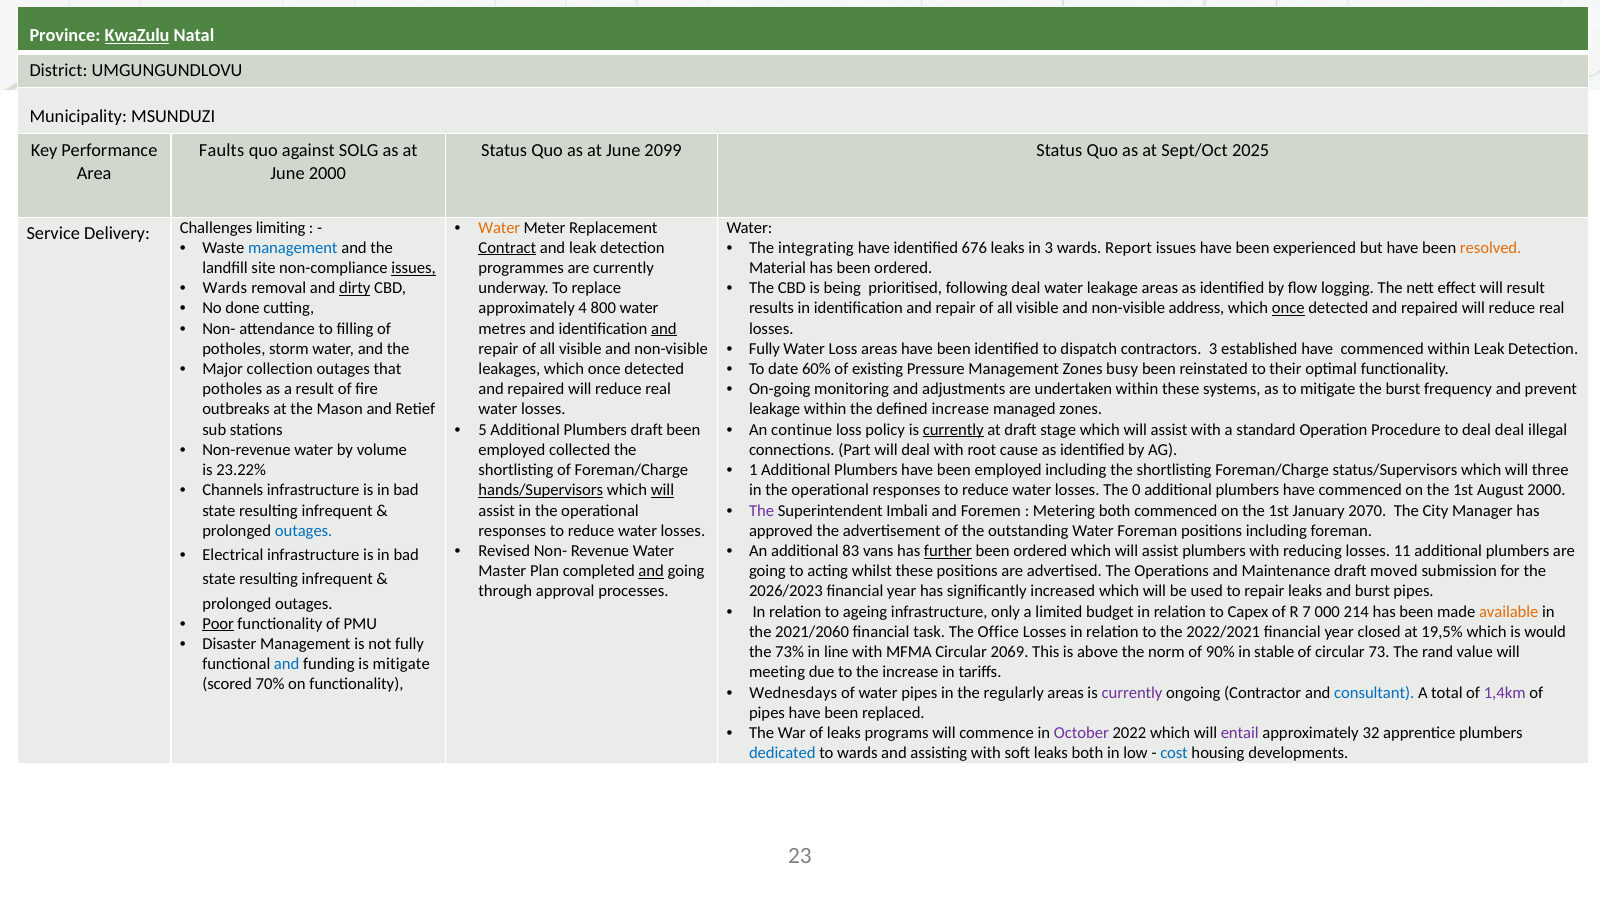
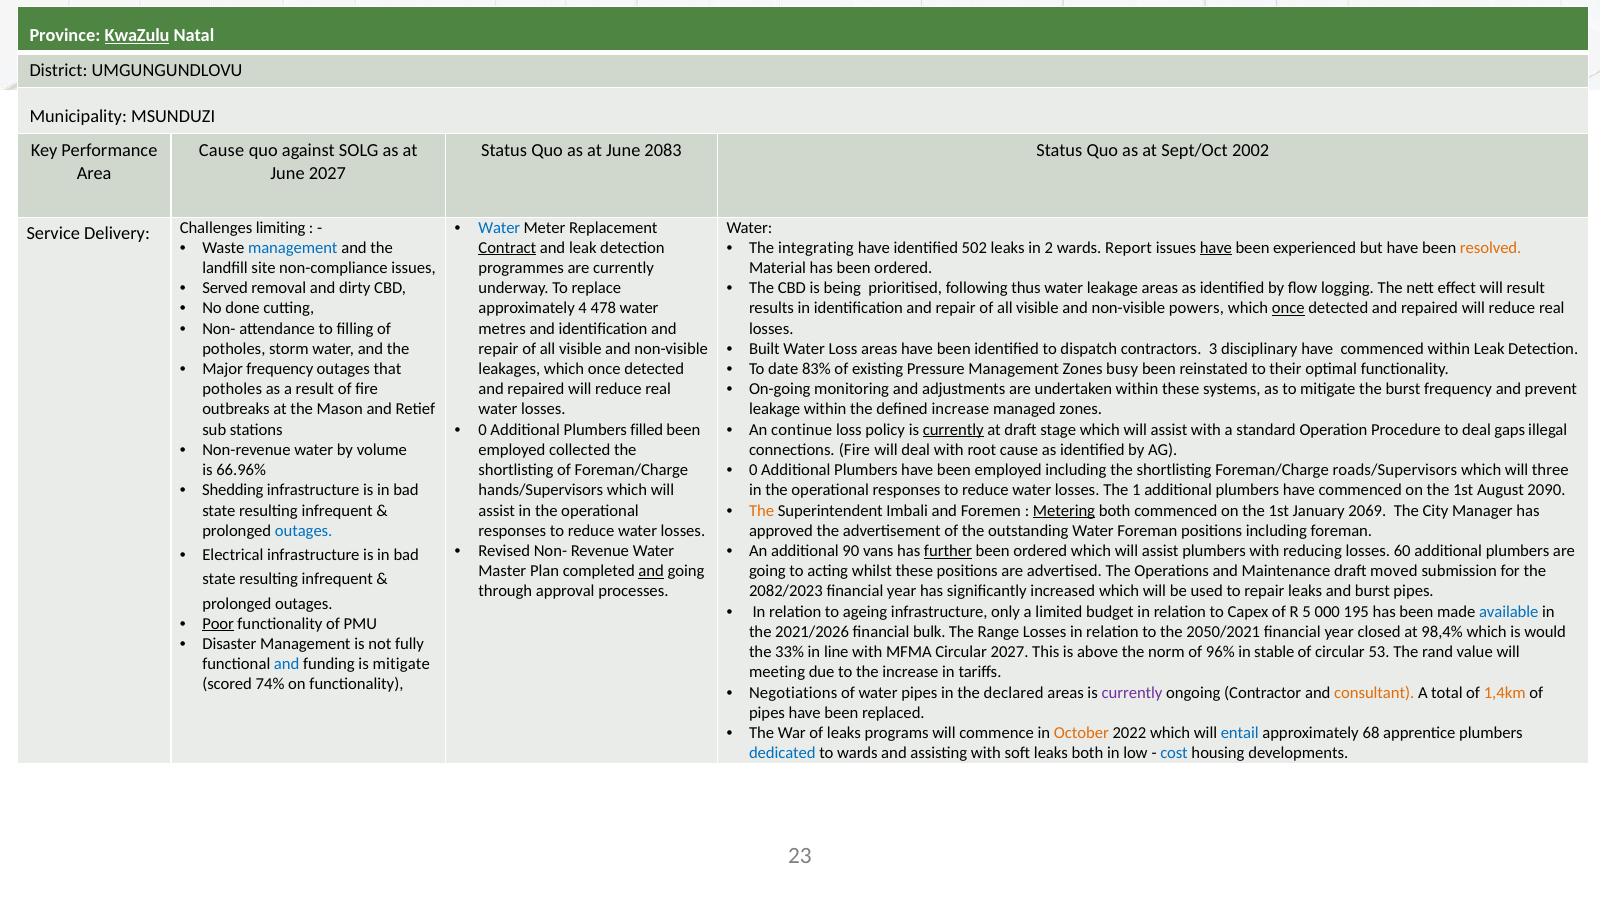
Faults at (222, 151): Faults -> Cause
2099: 2099 -> 2083
2025: 2025 -> 2002
June 2000: 2000 -> 2027
Water at (499, 228) colour: orange -> blue
676: 676 -> 502
in 3: 3 -> 2
have at (1216, 248) underline: none -> present
issues at (414, 268) underline: present -> none
Wards at (225, 288): Wards -> Served
dirty underline: present -> none
following deal: deal -> thus
800: 800 -> 478
address: address -> powers
and at (664, 329) underline: present -> none
Fully at (764, 349): Fully -> Built
established: established -> disciplinary
Major collection: collection -> frequency
60%: 60% -> 83%
5 at (483, 430): 5 -> 0
Plumbers draft: draft -> filled
deal deal: deal -> gaps
connections Part: Part -> Fire
1 at (753, 470): 1 -> 0
status/Supervisors: status/Supervisors -> roads/Supervisors
23.22%: 23.22% -> 66.96%
Channels: Channels -> Shedding
hands/Supervisors underline: present -> none
will at (662, 490) underline: present -> none
0: 0 -> 1
August 2000: 2000 -> 2090
The at (762, 511) colour: purple -> orange
Metering underline: none -> present
2070: 2070 -> 2069
83: 83 -> 90
11: 11 -> 60
2026/2023: 2026/2023 -> 2082/2023
7: 7 -> 5
214: 214 -> 195
available colour: orange -> blue
2021/2060: 2021/2060 -> 2021/2026
task: task -> bulk
Office: Office -> Range
2022/2021: 2022/2021 -> 2050/2021
19,5%: 19,5% -> 98,4%
73%: 73% -> 33%
Circular 2069: 2069 -> 2027
90%: 90% -> 96%
73: 73 -> 53
70%: 70% -> 74%
Wednesdays: Wednesdays -> Negotiations
regularly: regularly -> declared
consultant colour: blue -> orange
1,4km colour: purple -> orange
October colour: purple -> orange
entail colour: purple -> blue
32: 32 -> 68
